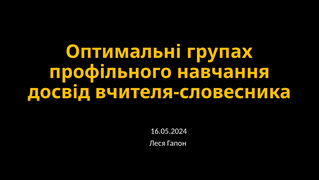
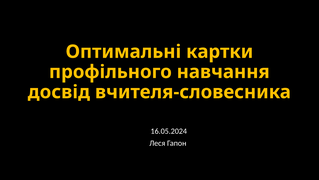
групах: групах -> картки
